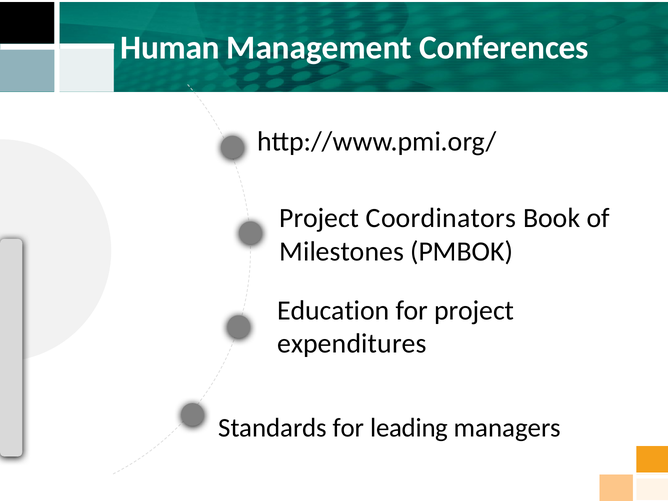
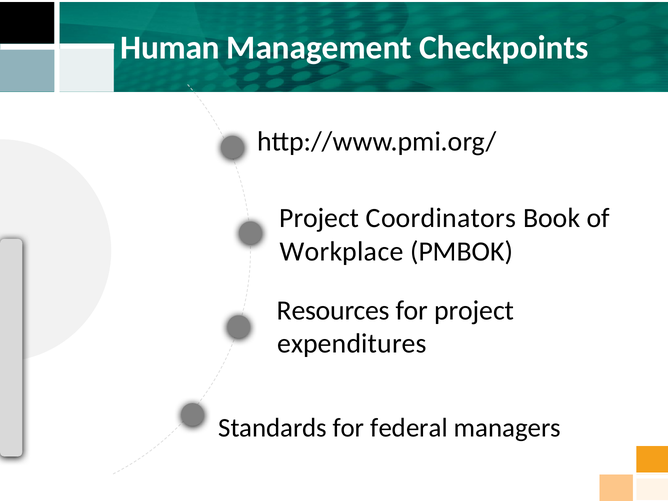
Conferences: Conferences -> Checkpoints
Milestones: Milestones -> Workplace
Education: Education -> Resources
leading: leading -> federal
